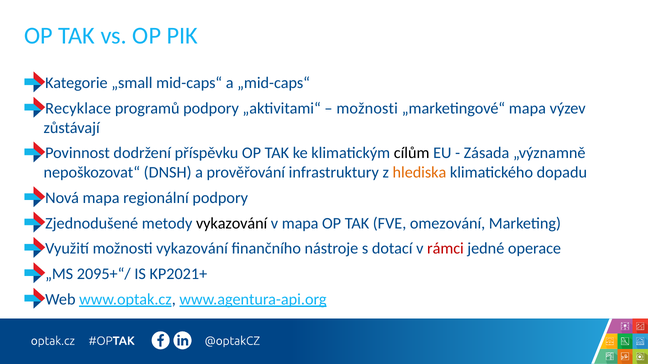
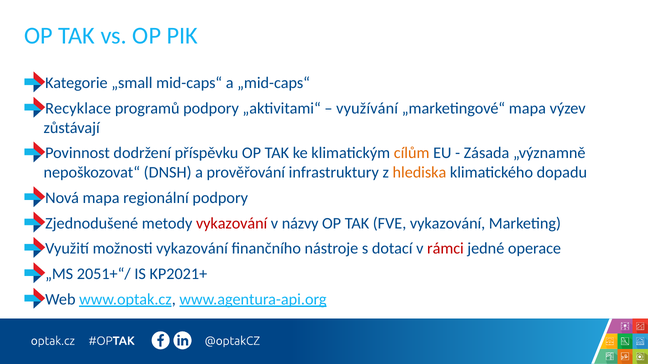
možnosti at (367, 108): možnosti -> využívání
cílům colour: black -> orange
vykazování at (232, 223) colour: black -> red
v mapa: mapa -> názvy
FVE omezování: omezování -> vykazování
2095+“/: 2095+“/ -> 2051+“/
